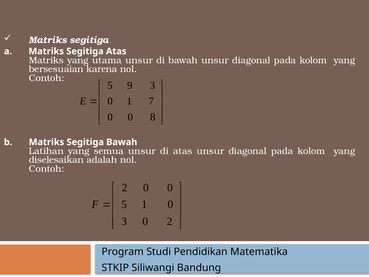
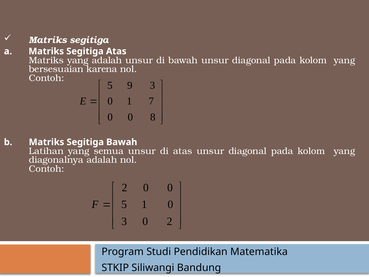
yang utama: utama -> adalah
diselesaikan: diselesaikan -> diagonalnya
